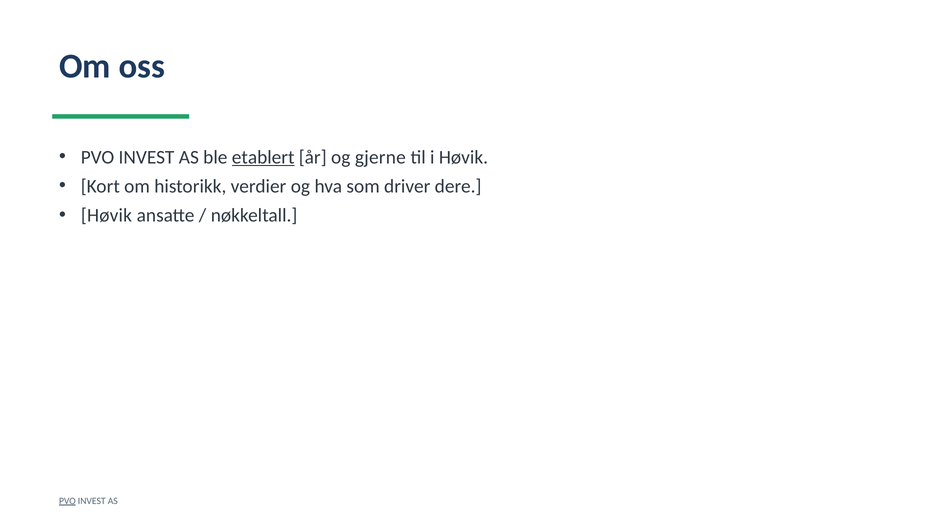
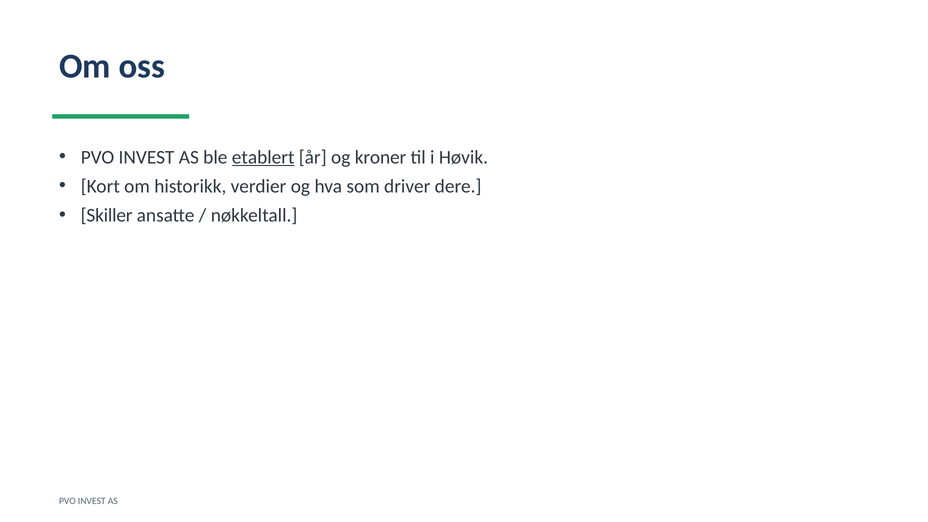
gjerne: gjerne -> kroner
Høvik at (106, 215): Høvik -> Skiller
PVO at (67, 501) underline: present -> none
